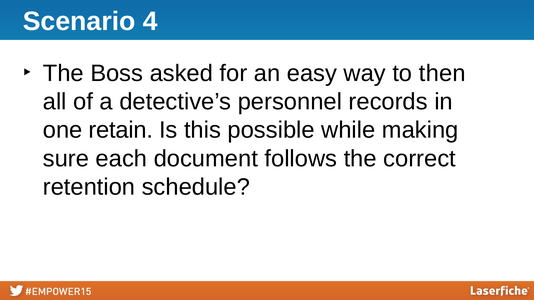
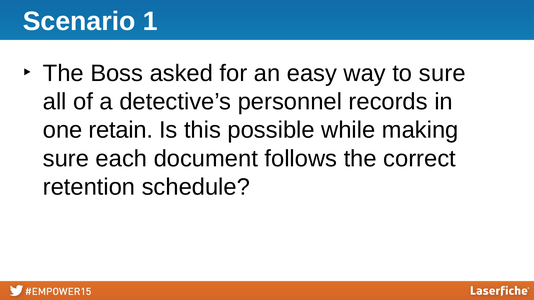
4: 4 -> 1
to then: then -> sure
